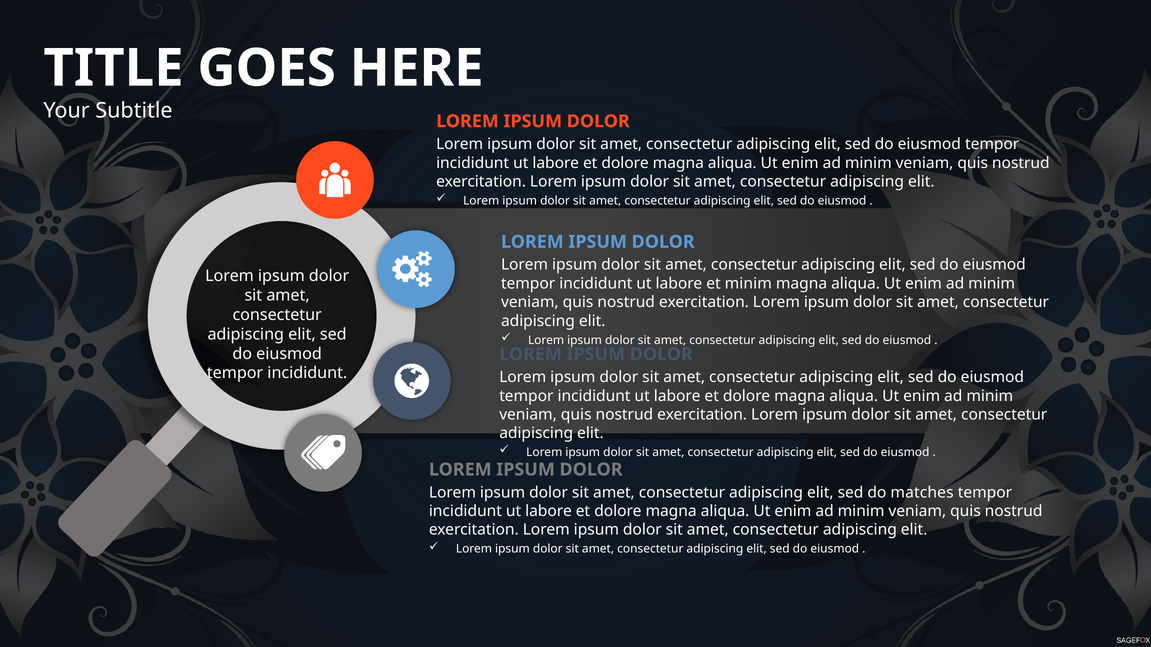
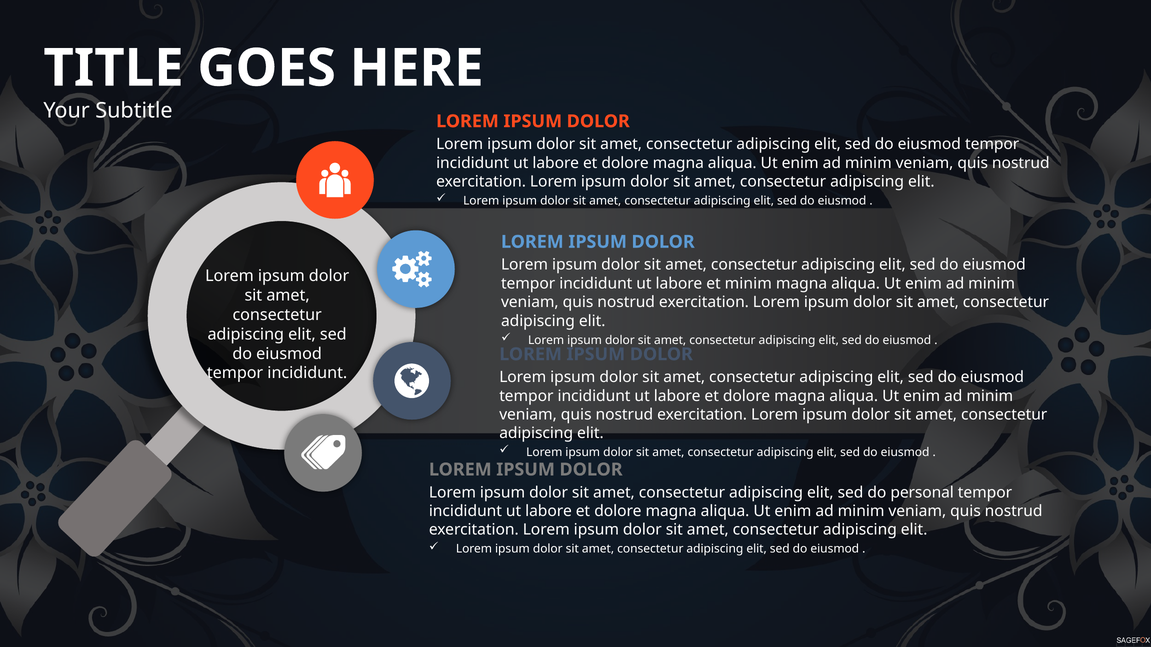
matches: matches -> personal
